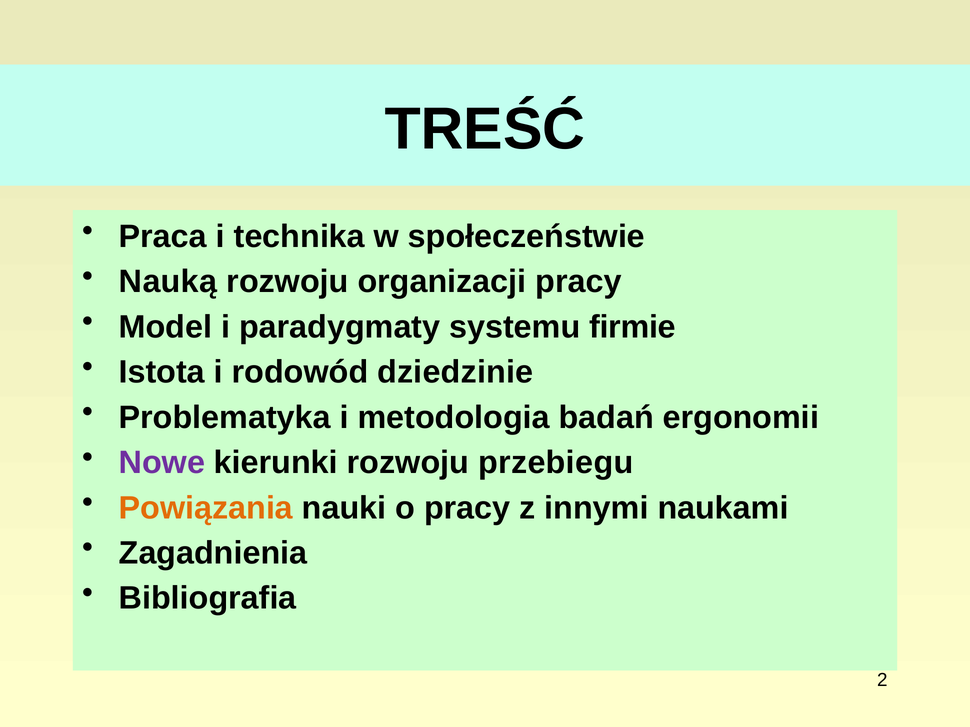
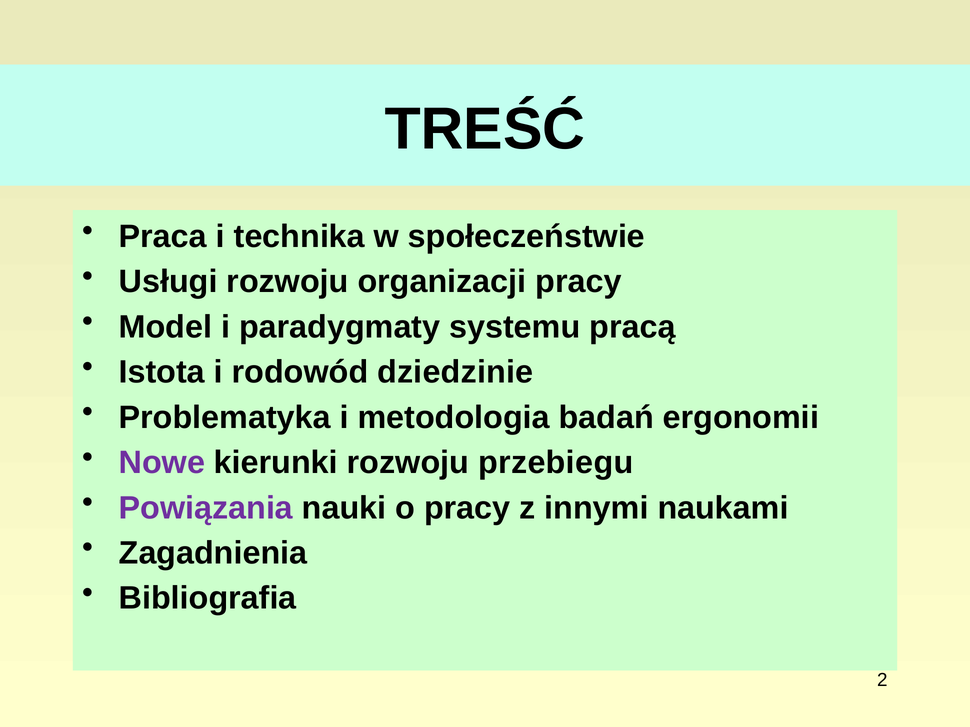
Nauką: Nauką -> Usługi
firmie: firmie -> pracą
Powiązania colour: orange -> purple
